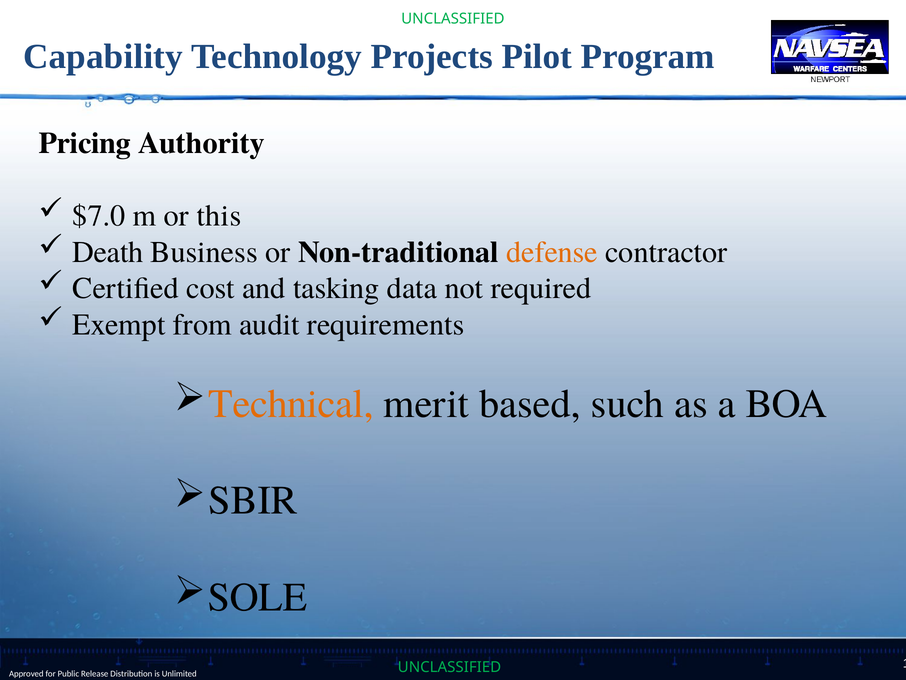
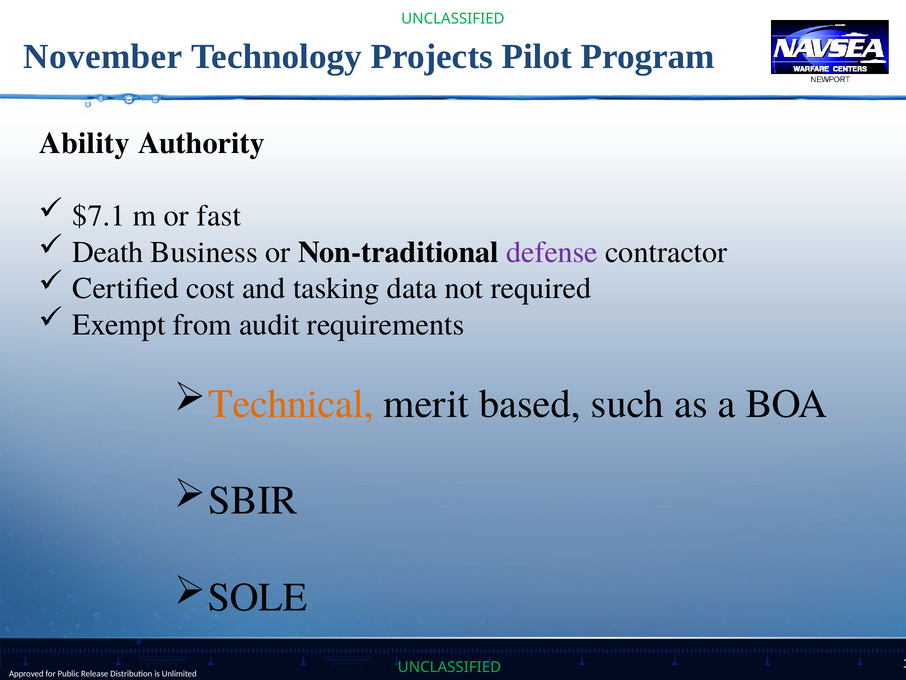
Capability: Capability -> November
Pricing: Pricing -> Ability
$7.0: $7.0 -> $7.1
this: this -> fast
defense colour: orange -> purple
